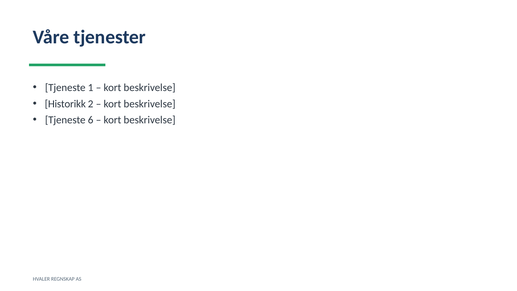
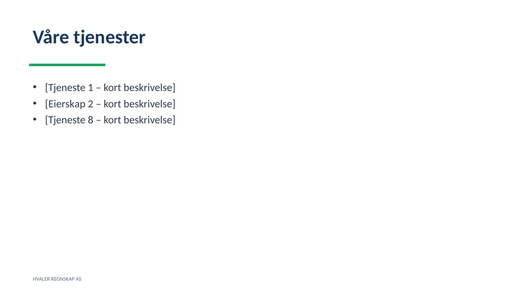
Historikk: Historikk -> Eierskap
6: 6 -> 8
